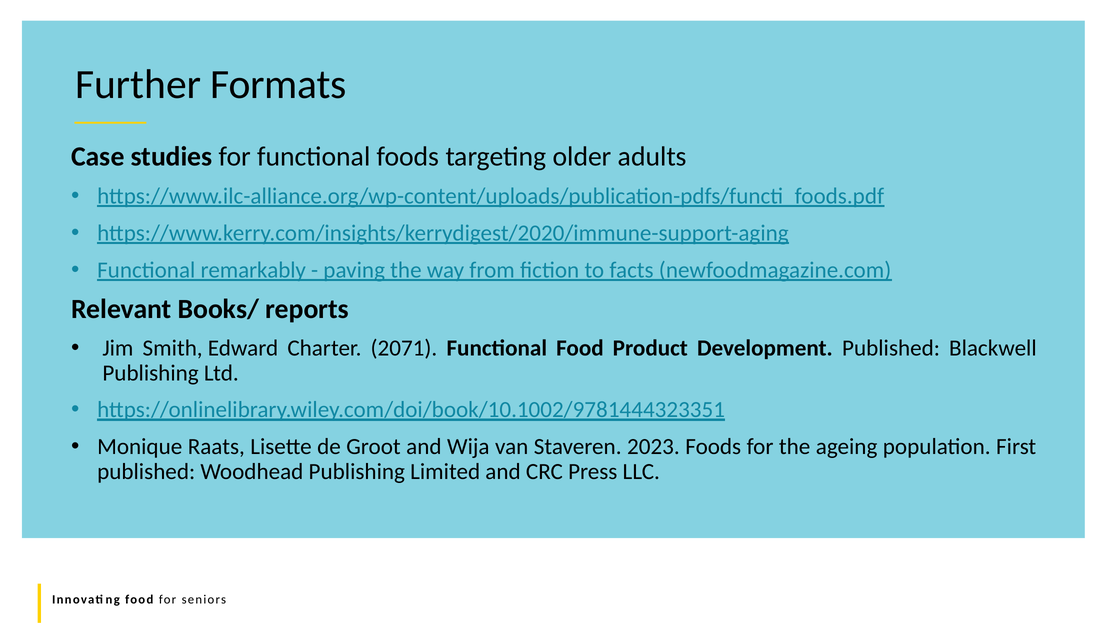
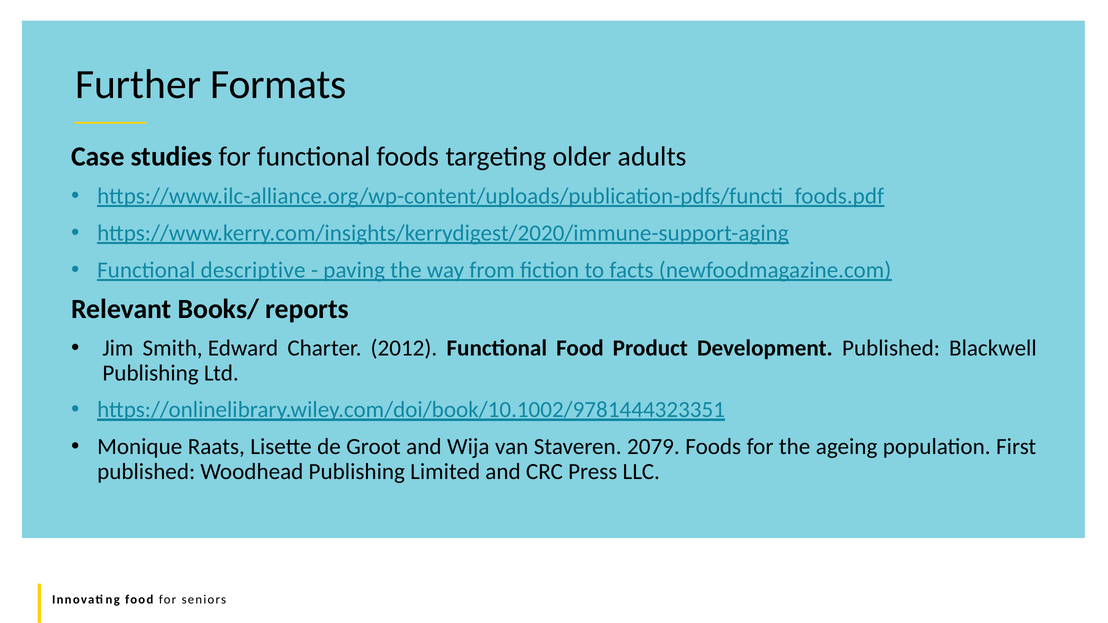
remarkably: remarkably -> descriptive
2071: 2071 -> 2012
2023: 2023 -> 2079
